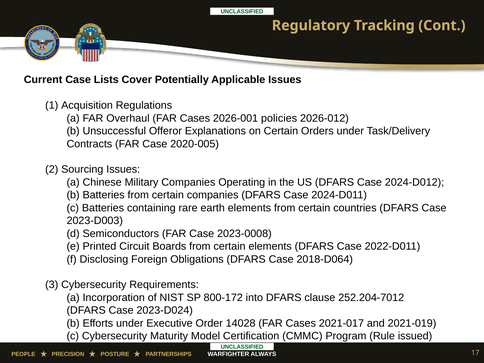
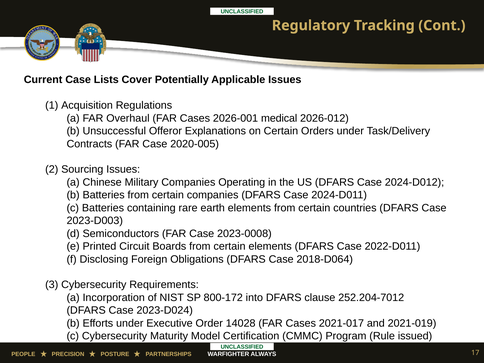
policies: policies -> medical
